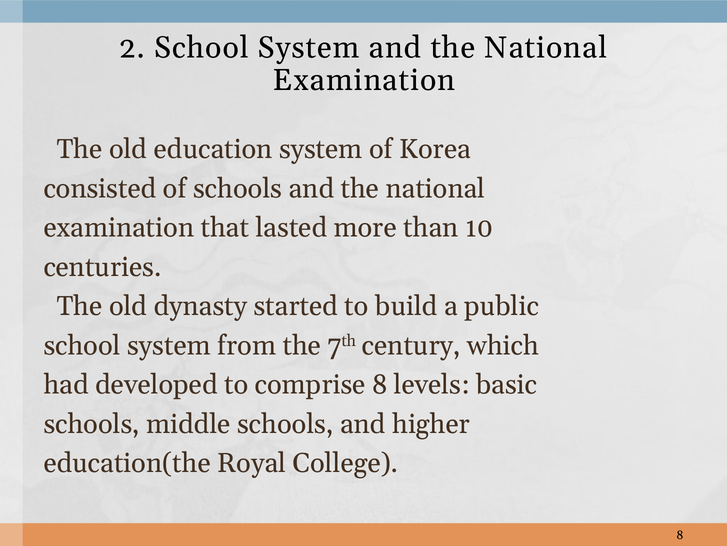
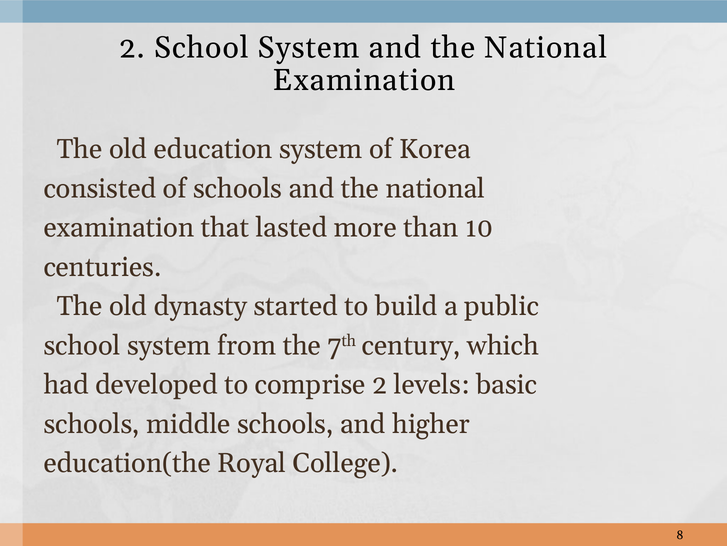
comprise 8: 8 -> 2
